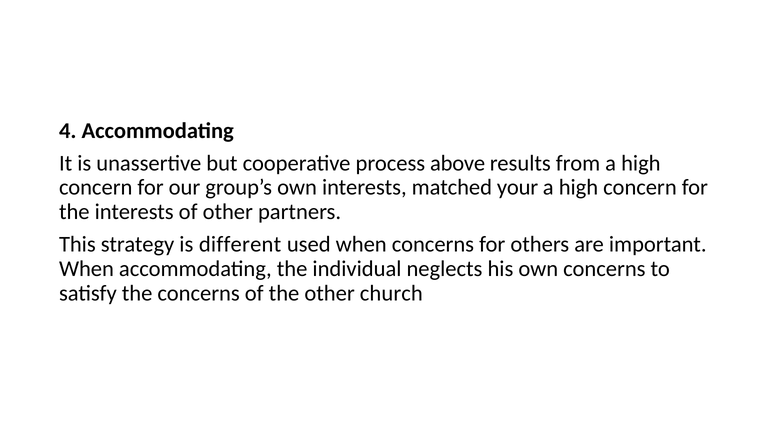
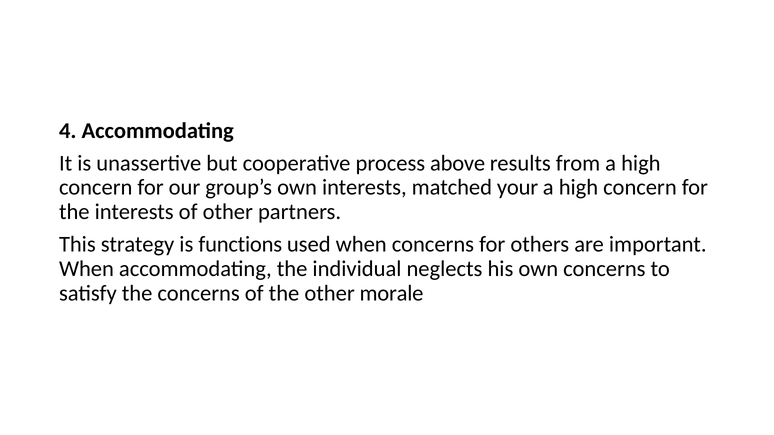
different: different -> functions
church: church -> morale
